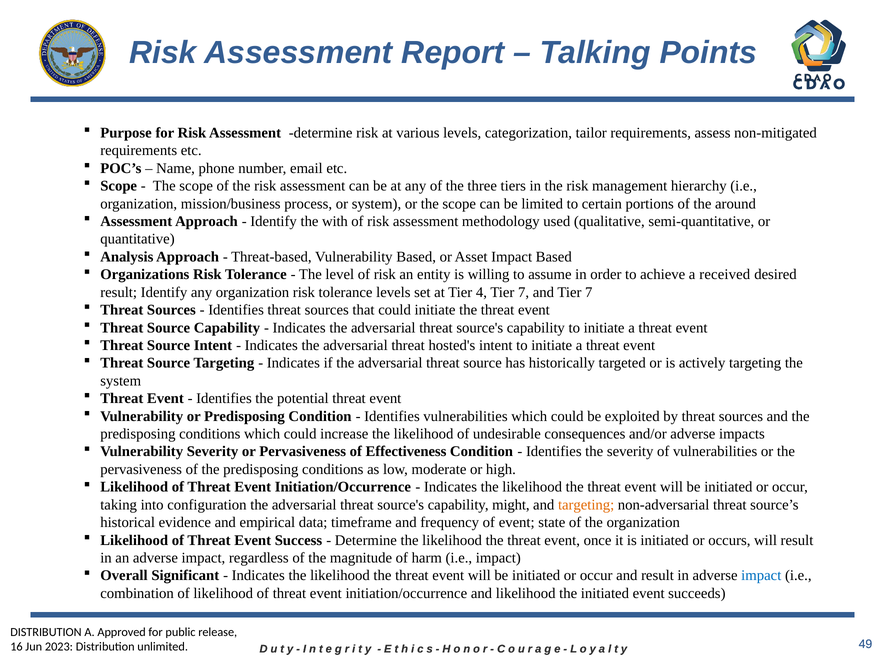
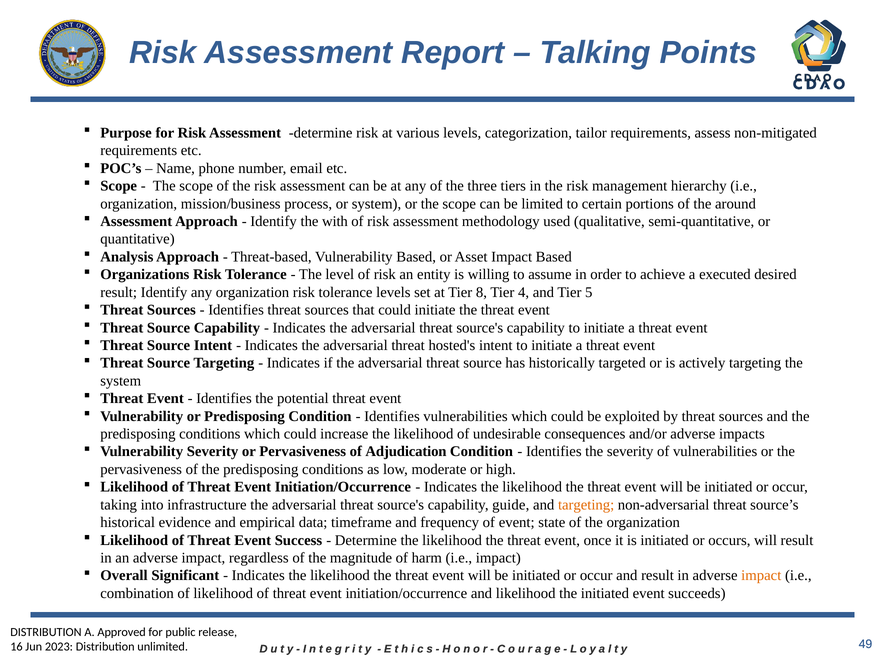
received: received -> executed
4: 4 -> 8
7 at (524, 292): 7 -> 4
and Tier 7: 7 -> 5
Effectiveness: Effectiveness -> Adjudication
configuration: configuration -> infrastructure
might: might -> guide
impact at (761, 575) colour: blue -> orange
